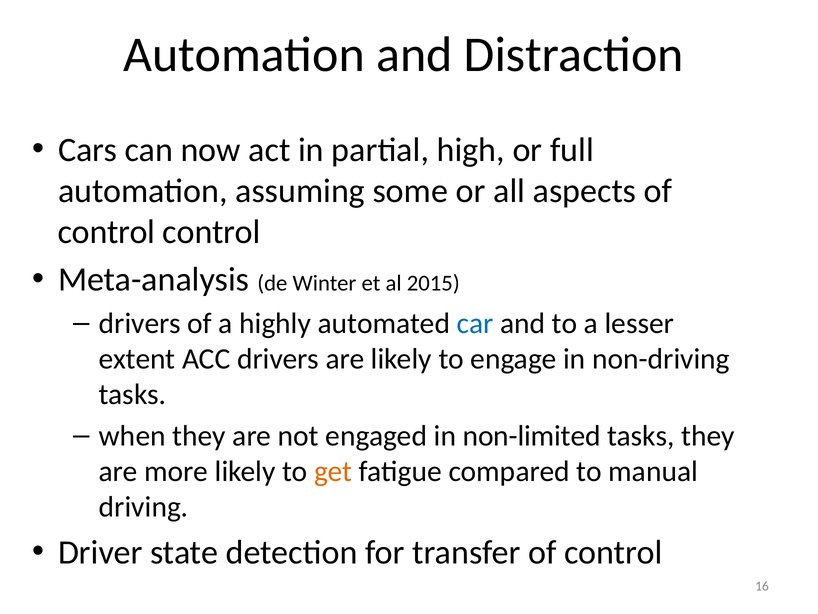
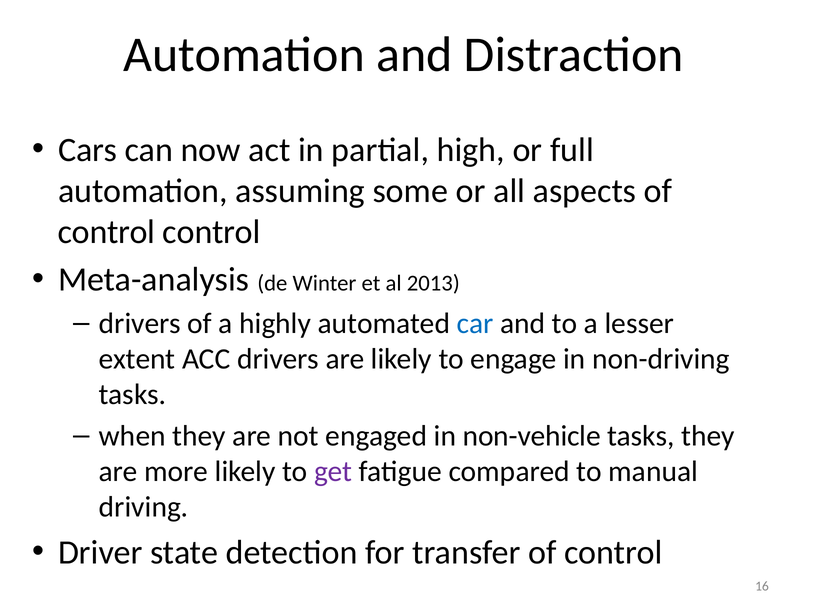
2015: 2015 -> 2013
non-limited: non-limited -> non-vehicle
get colour: orange -> purple
